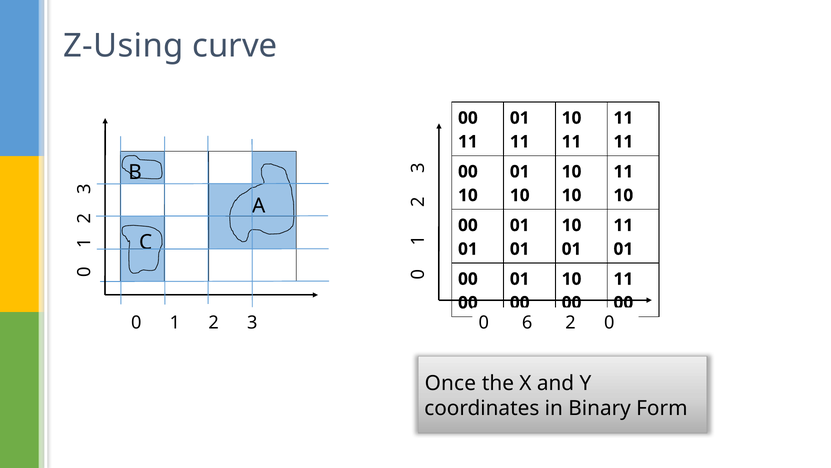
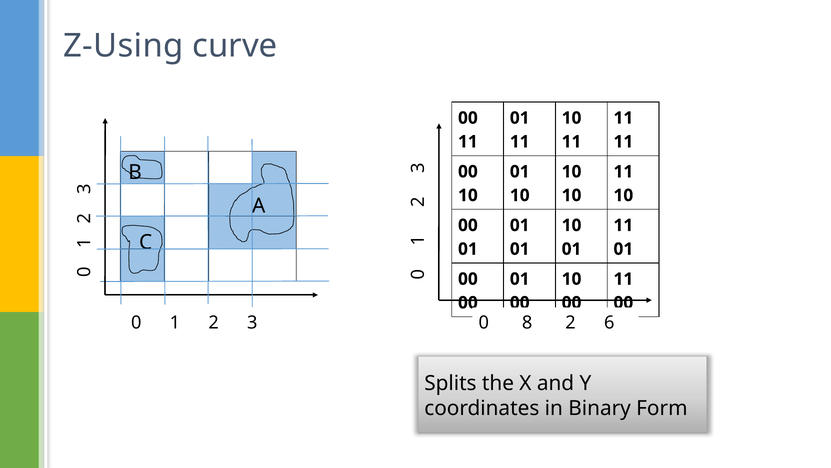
6: 6 -> 8
2 0: 0 -> 6
Once: Once -> Splits
